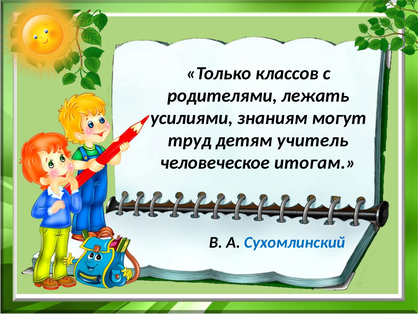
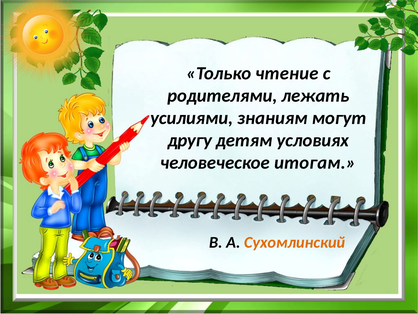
классов: классов -> чтение
труд: труд -> другу
учитель: учитель -> условиях
Сухомлинский colour: blue -> orange
